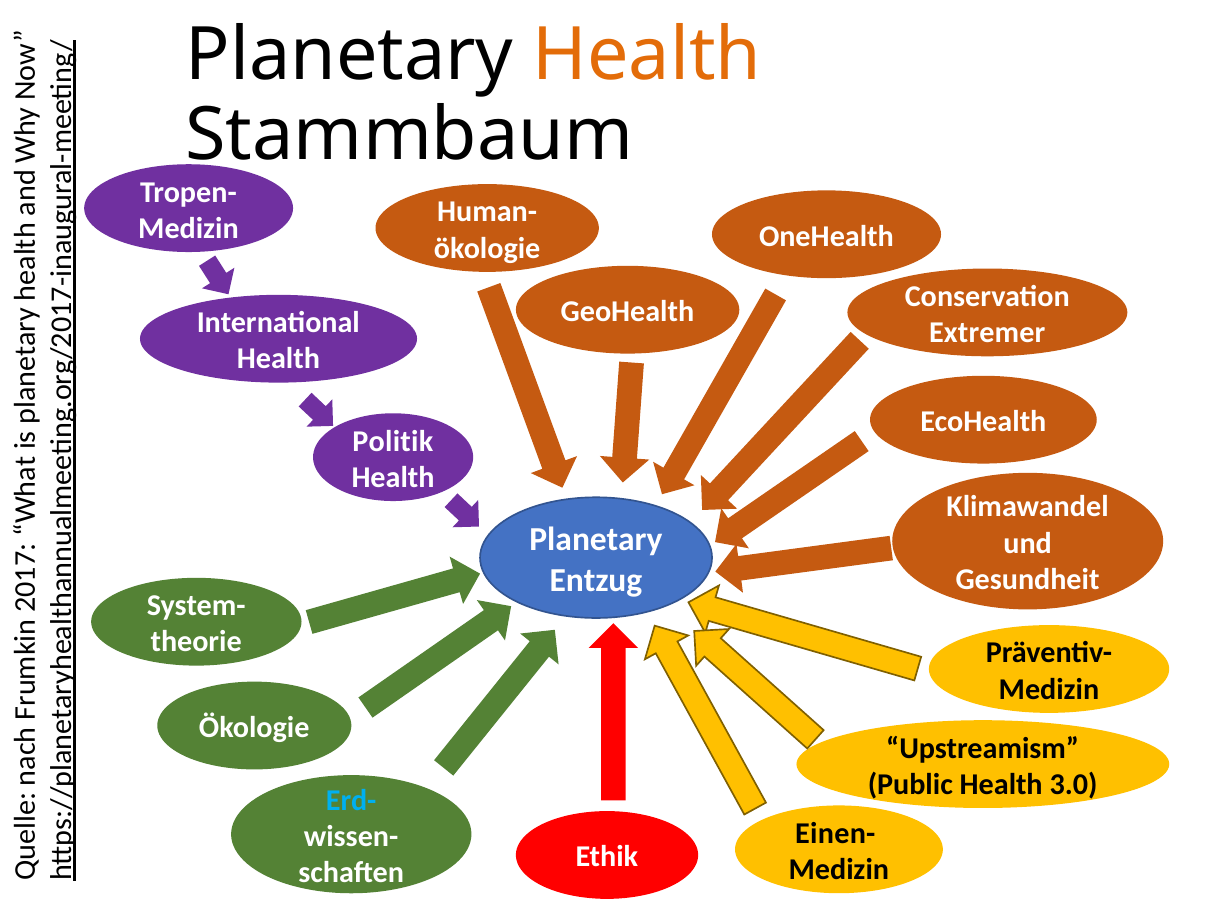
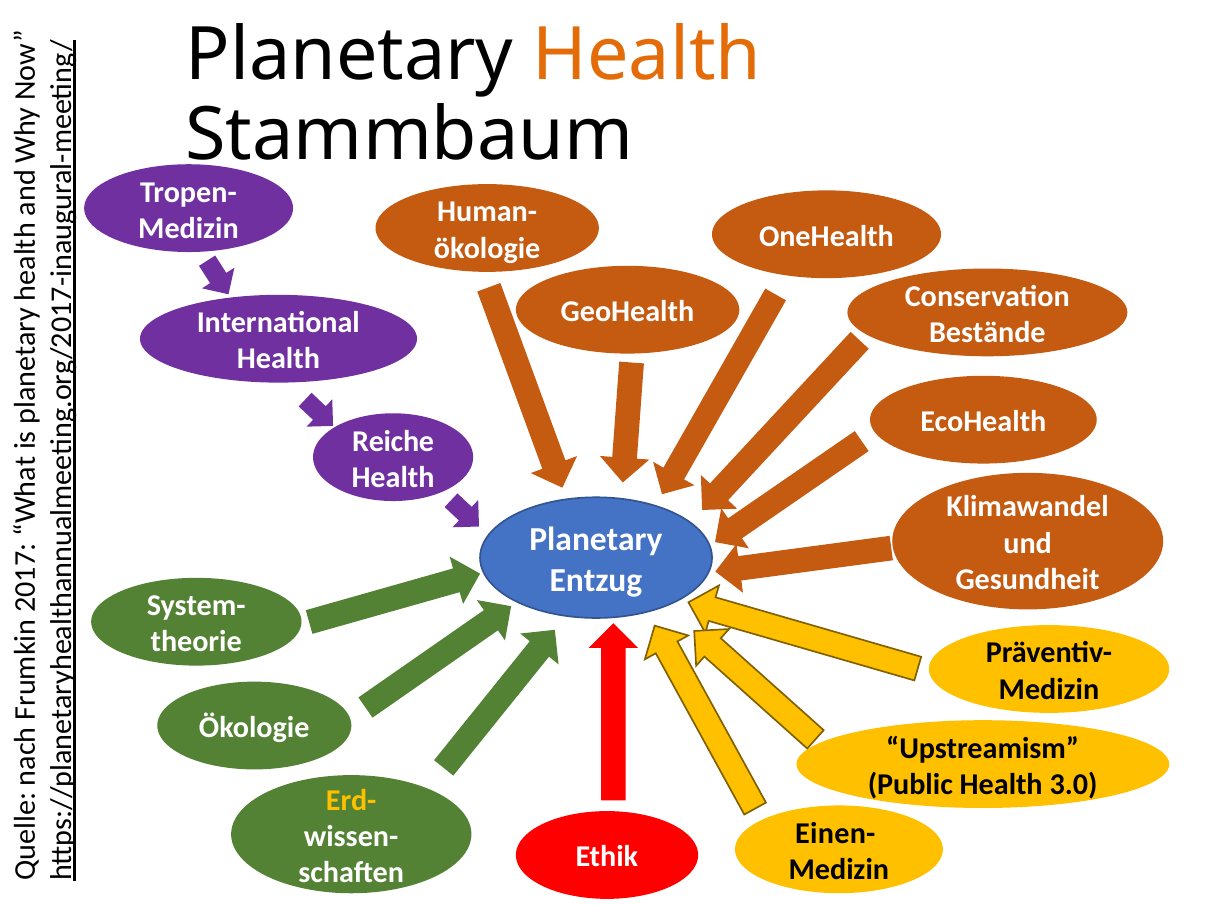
Extremer: Extremer -> Bestände
Politik: Politik -> Reiche
Erd- colour: light blue -> yellow
